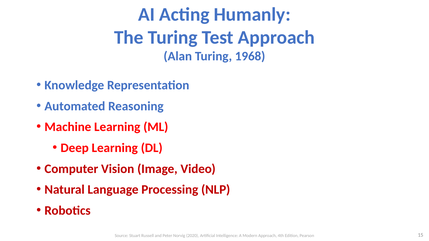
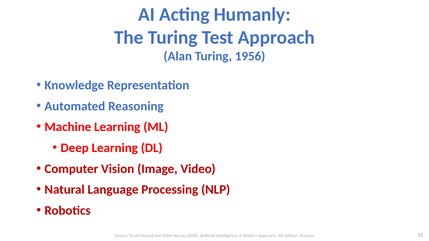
1968: 1968 -> 1956
